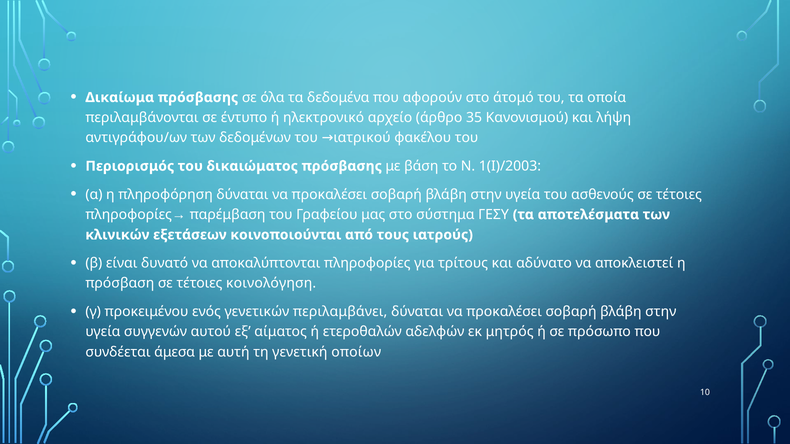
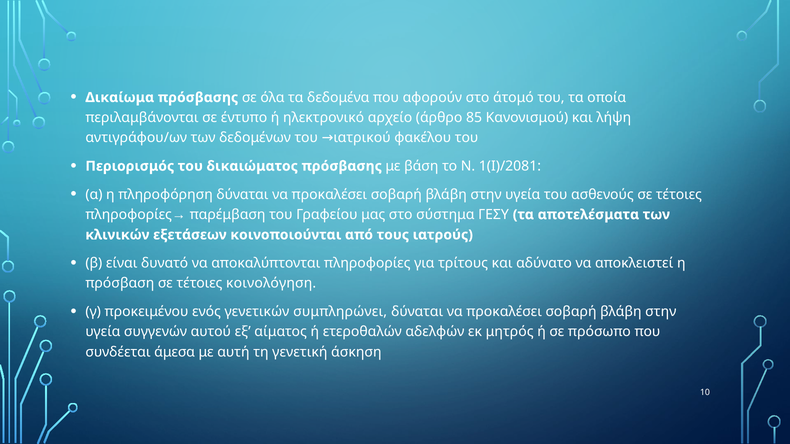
35: 35 -> 85
1(Ι)/2003: 1(Ι)/2003 -> 1(Ι)/2081
περιλαμβάνει: περιλαμβάνει -> συμπληρώνει
οποίων: οποίων -> άσκηση
